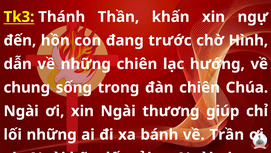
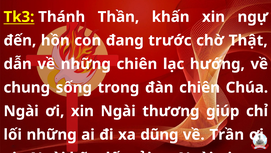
Hình: Hình -> Thật
bánh: bánh -> dũng
